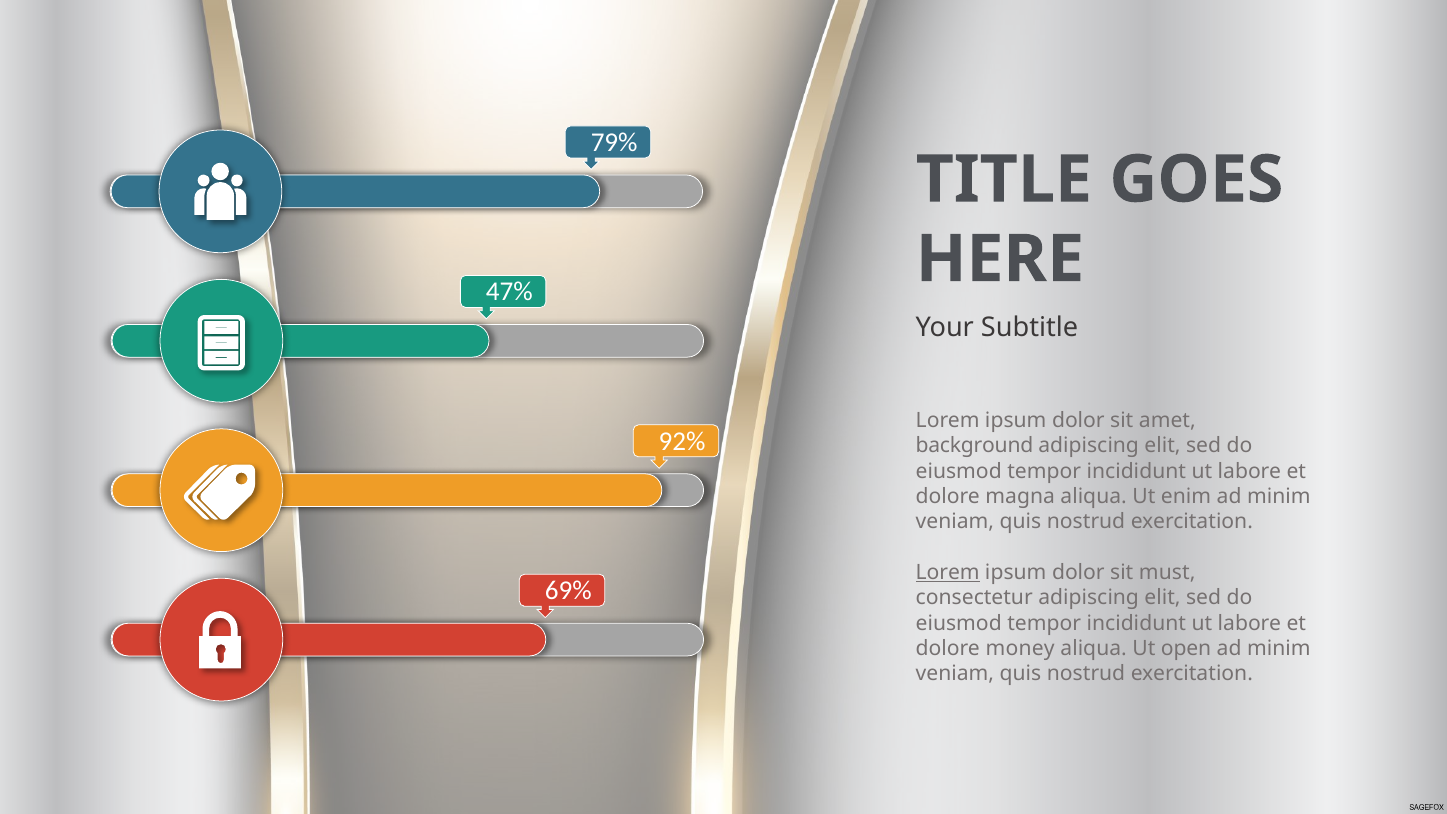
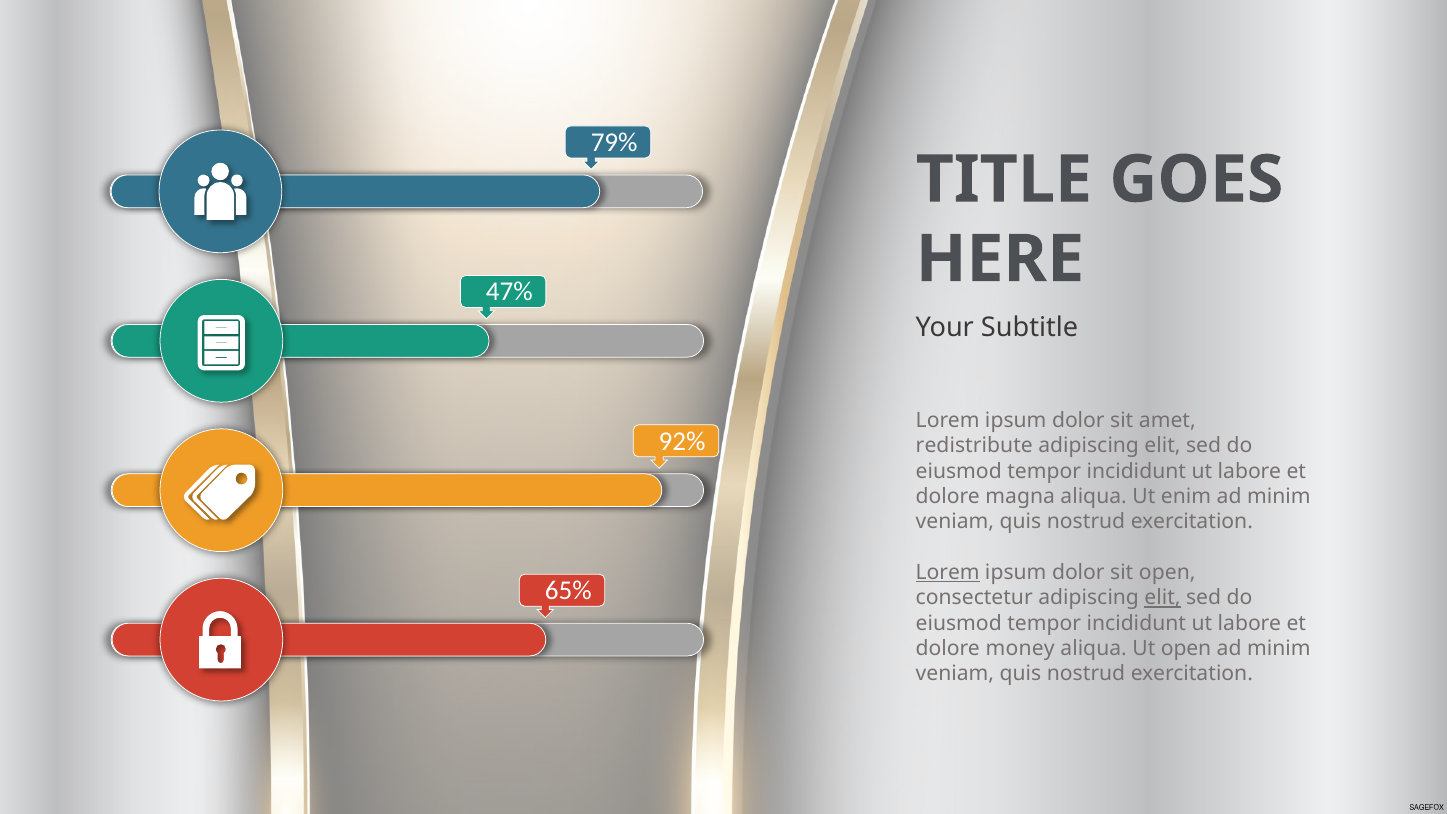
background: background -> redistribute
sit must: must -> open
69%: 69% -> 65%
elit at (1162, 598) underline: none -> present
